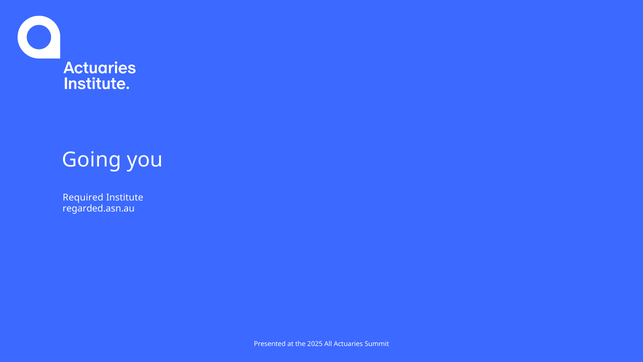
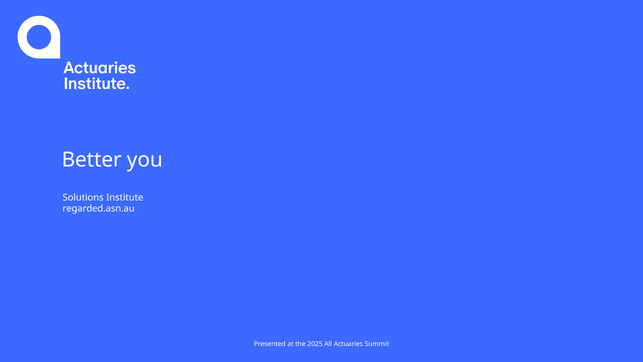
Going: Going -> Better
Required: Required -> Solutions
